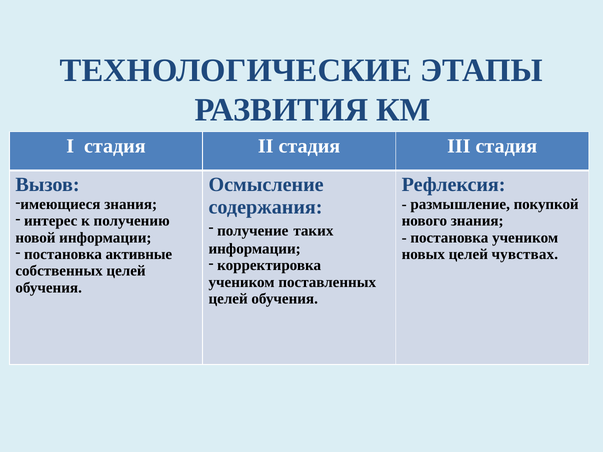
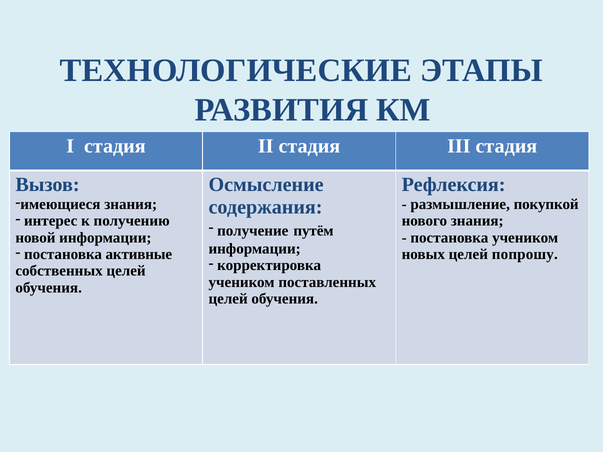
таких: таких -> путём
чувствах: чувствах -> попрошу
